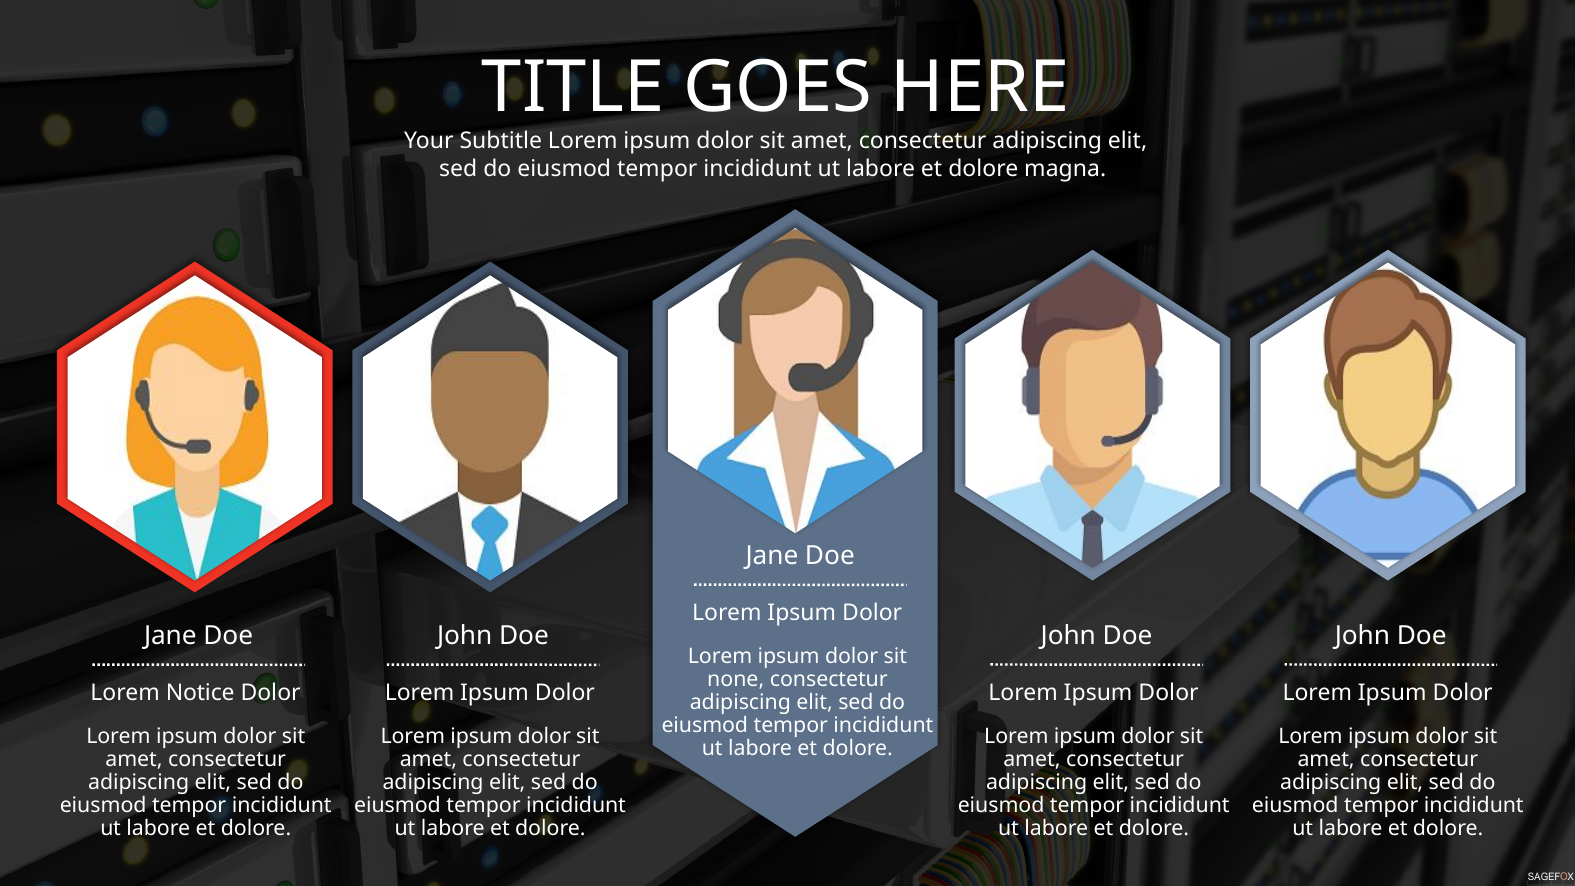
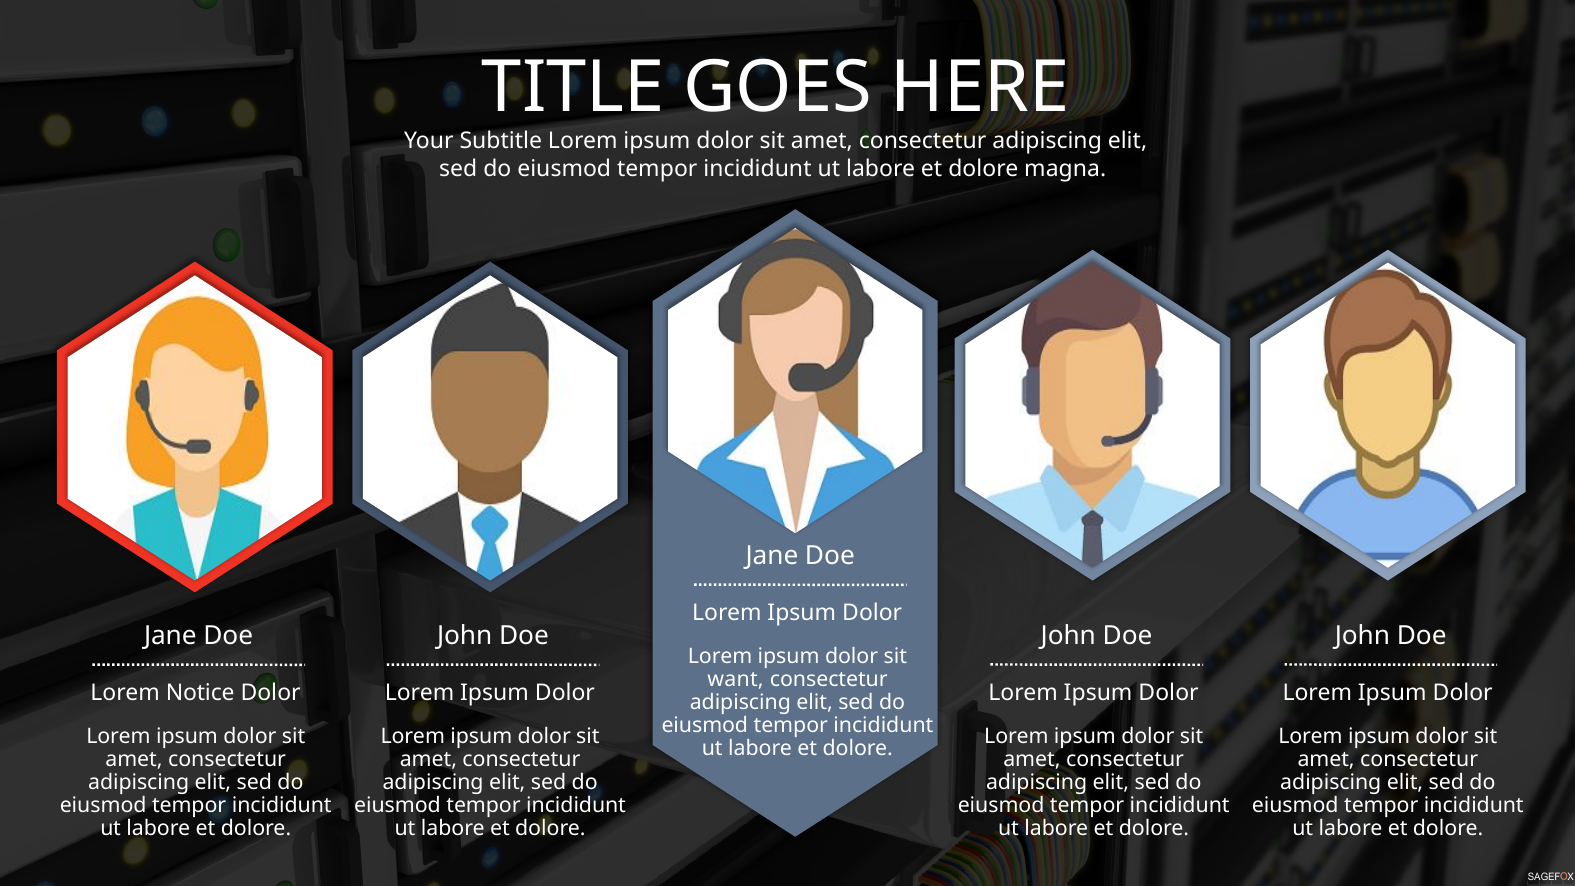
none: none -> want
